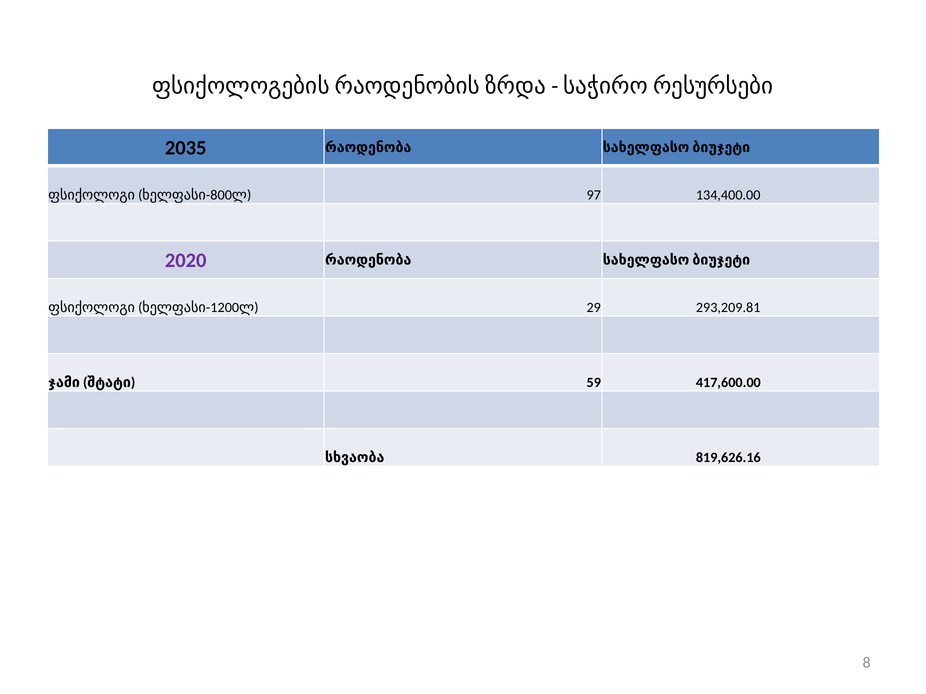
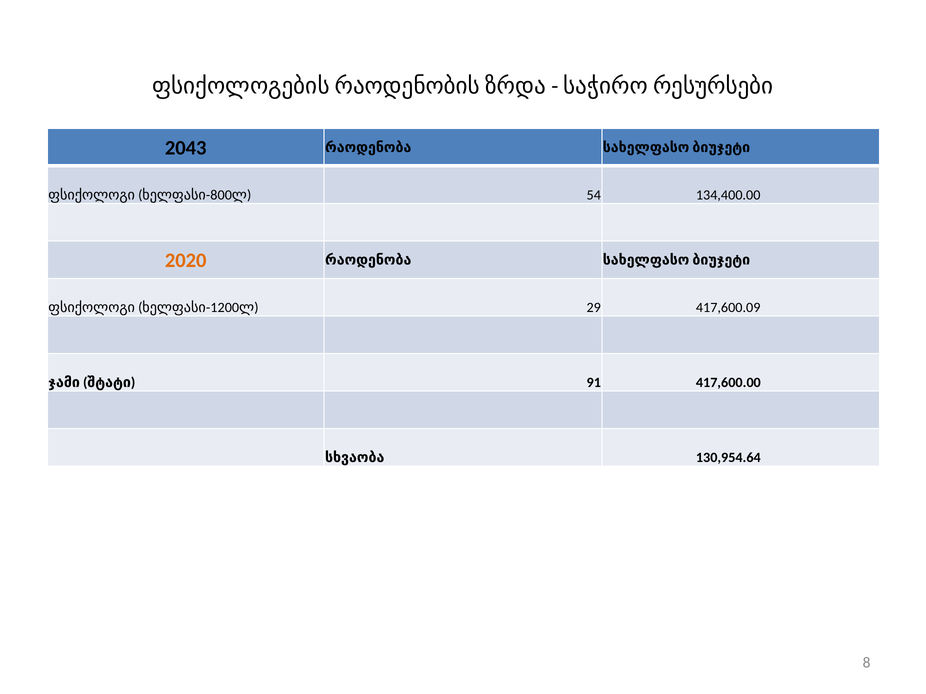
2035: 2035 -> 2043
97: 97 -> 54
2020 colour: purple -> orange
293,209.81: 293,209.81 -> 417,600.09
59: 59 -> 91
819,626.16: 819,626.16 -> 130,954.64
